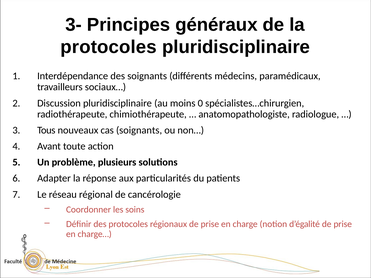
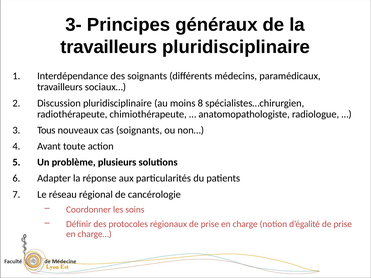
protocoles at (109, 47): protocoles -> travailleurs
0: 0 -> 8
